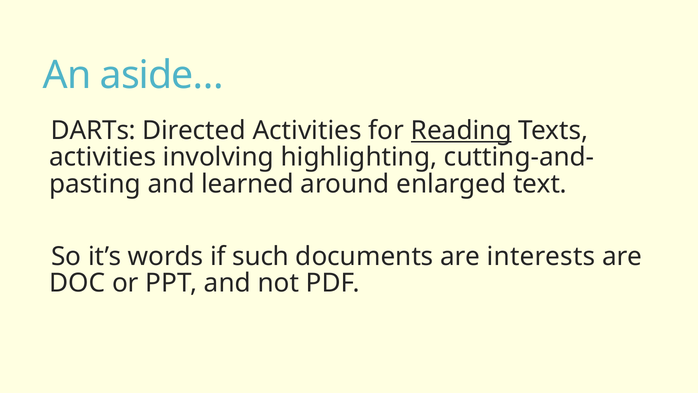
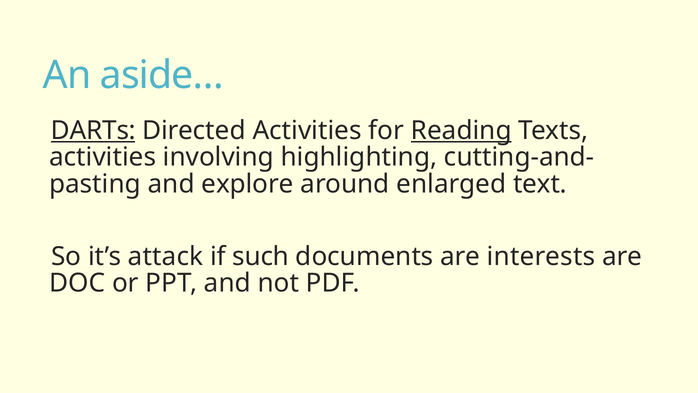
DARTs underline: none -> present
learned: learned -> explore
words: words -> attack
